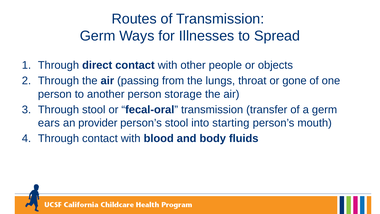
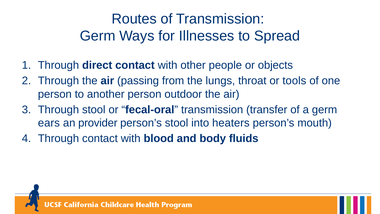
gone: gone -> tools
storage: storage -> outdoor
starting: starting -> heaters
